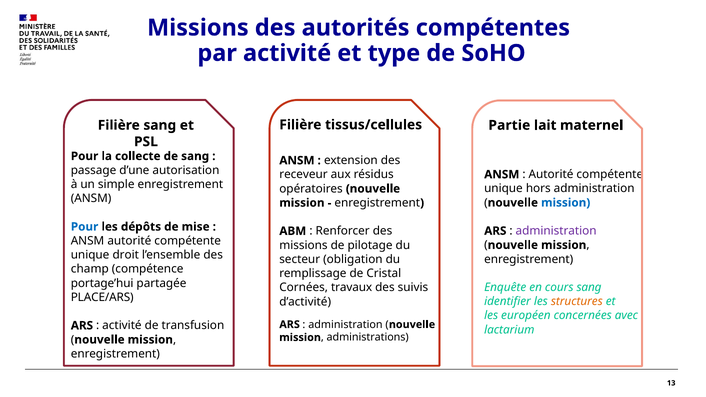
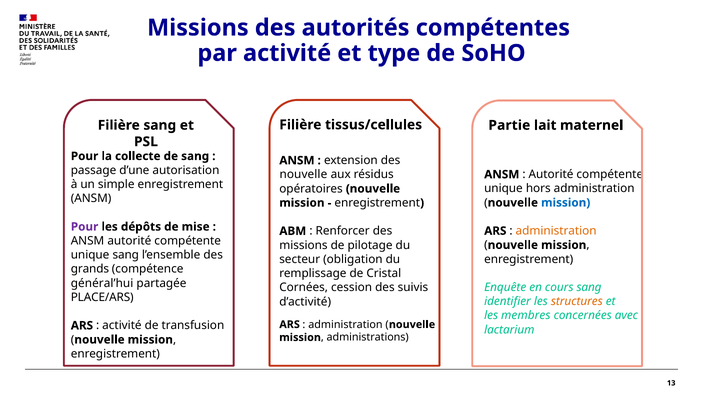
receveur at (303, 175): receveur -> nouvelle
Pour at (85, 227) colour: blue -> purple
administration at (556, 231) colour: purple -> orange
unique droit: droit -> sang
champ: champ -> grands
portage’hui: portage’hui -> général’hui
travaux: travaux -> cession
européen: européen -> membres
